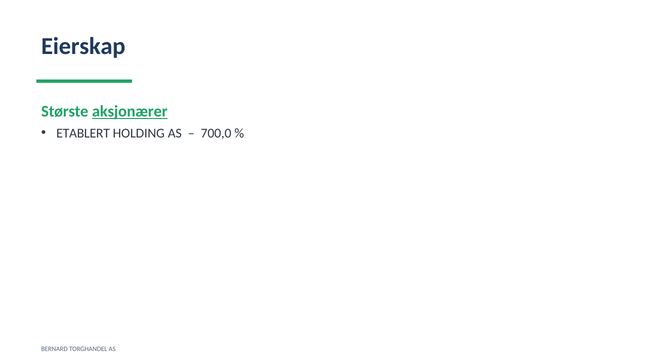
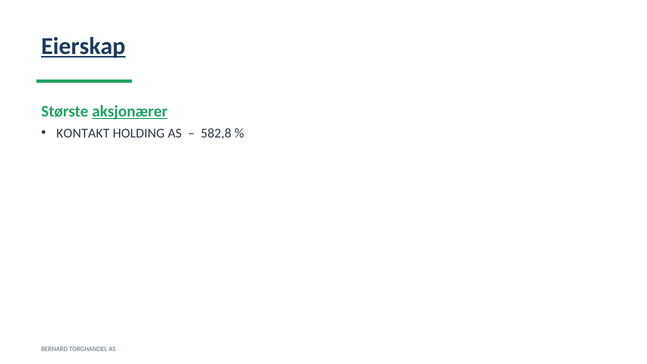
Eierskap underline: none -> present
ETABLERT: ETABLERT -> KONTAKT
700,0: 700,0 -> 582,8
